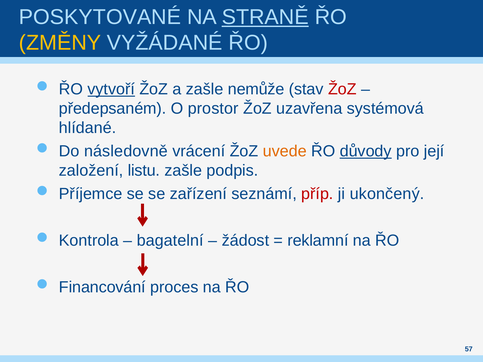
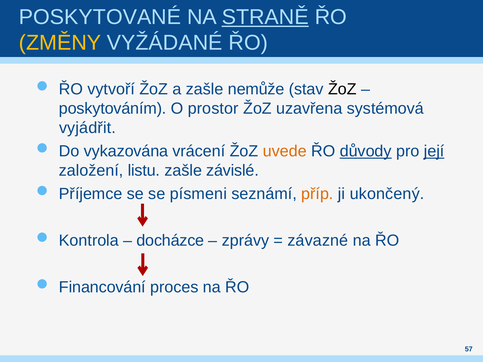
vytvoří underline: present -> none
ŽoZ at (342, 89) colour: red -> black
předepsaném: předepsaném -> poskytováním
hlídané: hlídané -> vyjádřit
následovně: následovně -> vykazována
její underline: none -> present
podpis: podpis -> závislé
zařízení: zařízení -> písmeni
příp colour: red -> orange
bagatelní: bagatelní -> docházce
žádost: žádost -> zprávy
reklamní: reklamní -> závazné
